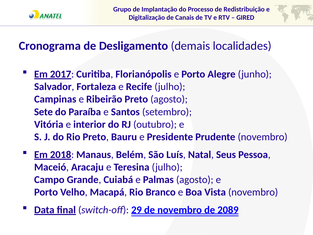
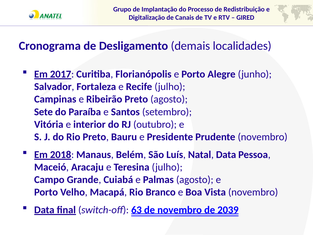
Natal Seus: Seus -> Data
29: 29 -> 63
2089: 2089 -> 2039
